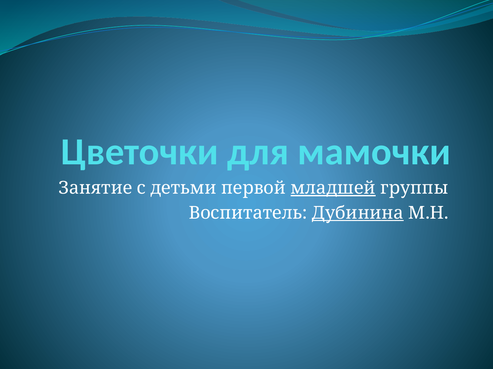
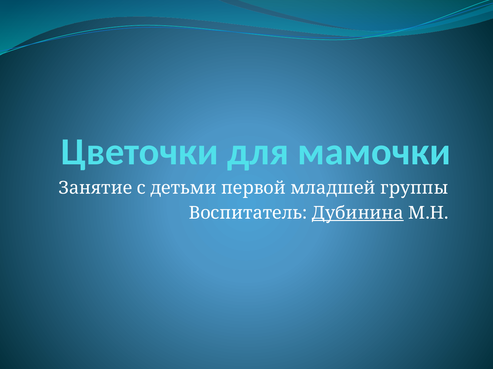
младшей underline: present -> none
